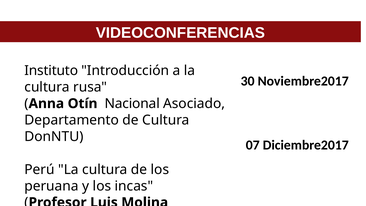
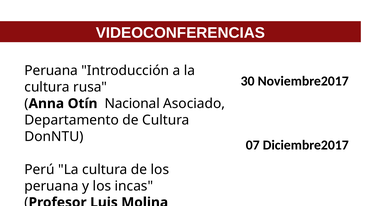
Instituto at (51, 71): Instituto -> Peruana
